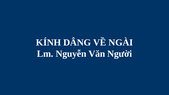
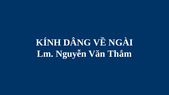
Người: Người -> Thắm
